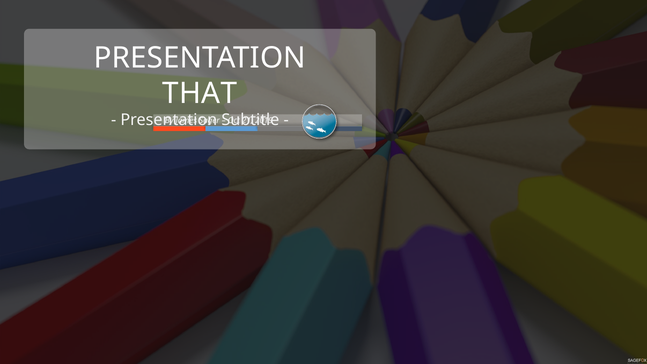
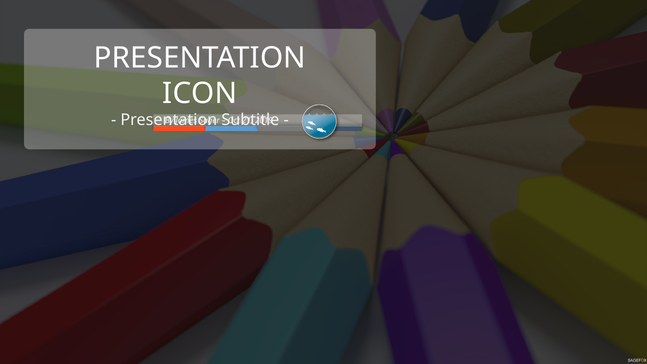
THAT: THAT -> ICON
